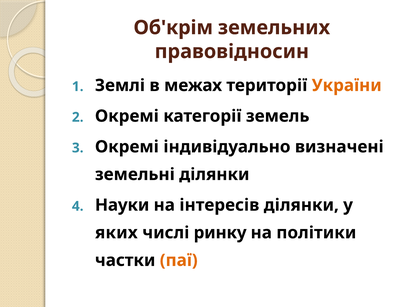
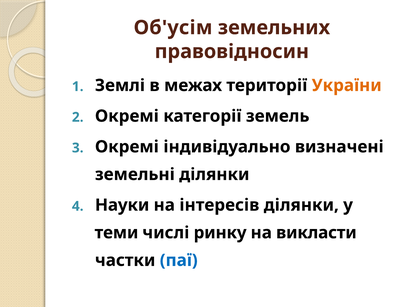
Об'крім: Об'крім -> Об'усім
яких: яких -> теми
політики: політики -> викласти
паї colour: orange -> blue
